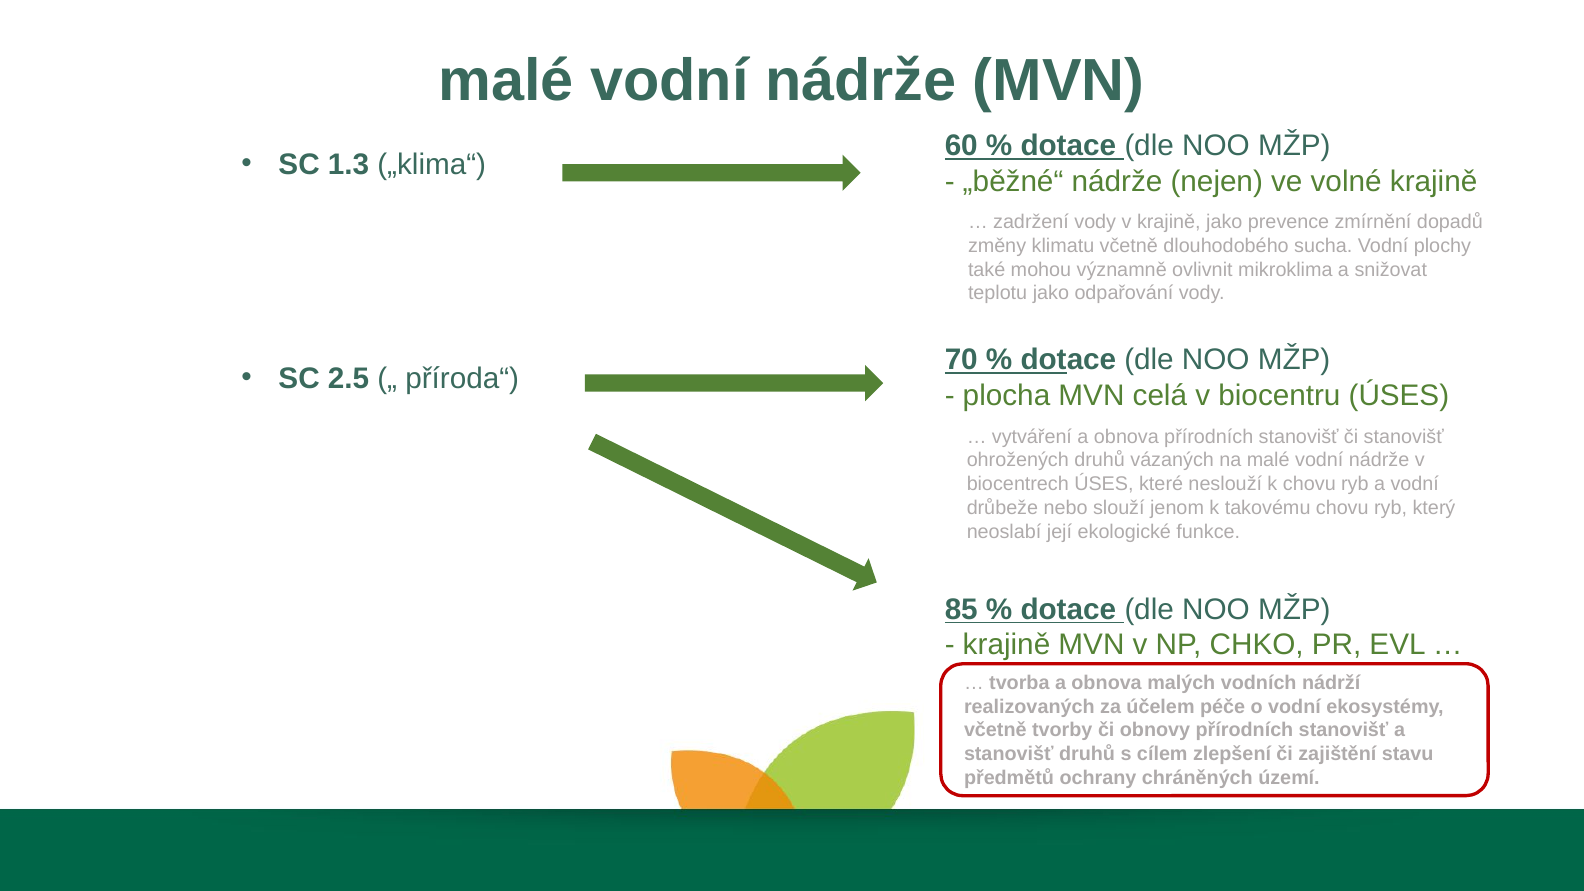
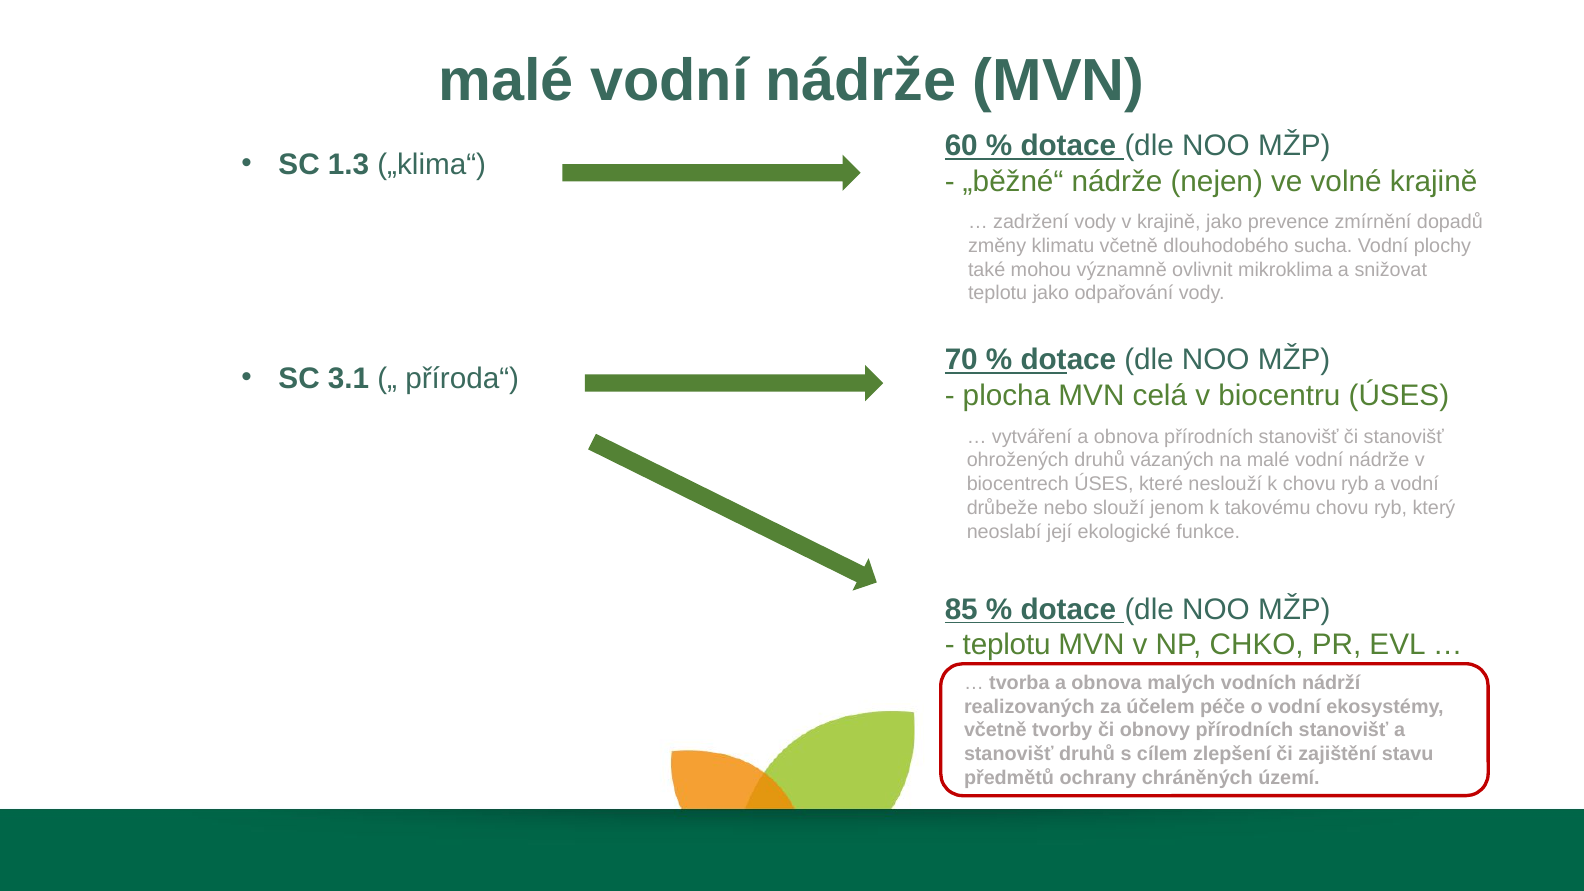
2.5: 2.5 -> 3.1
krajině at (1007, 645): krajině -> teplotu
